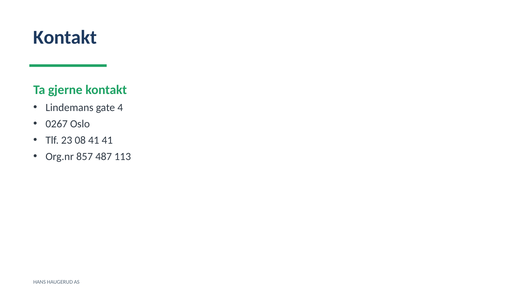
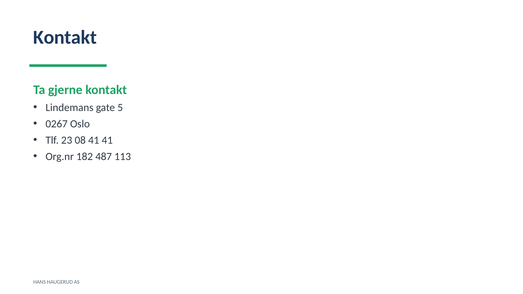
4: 4 -> 5
857: 857 -> 182
